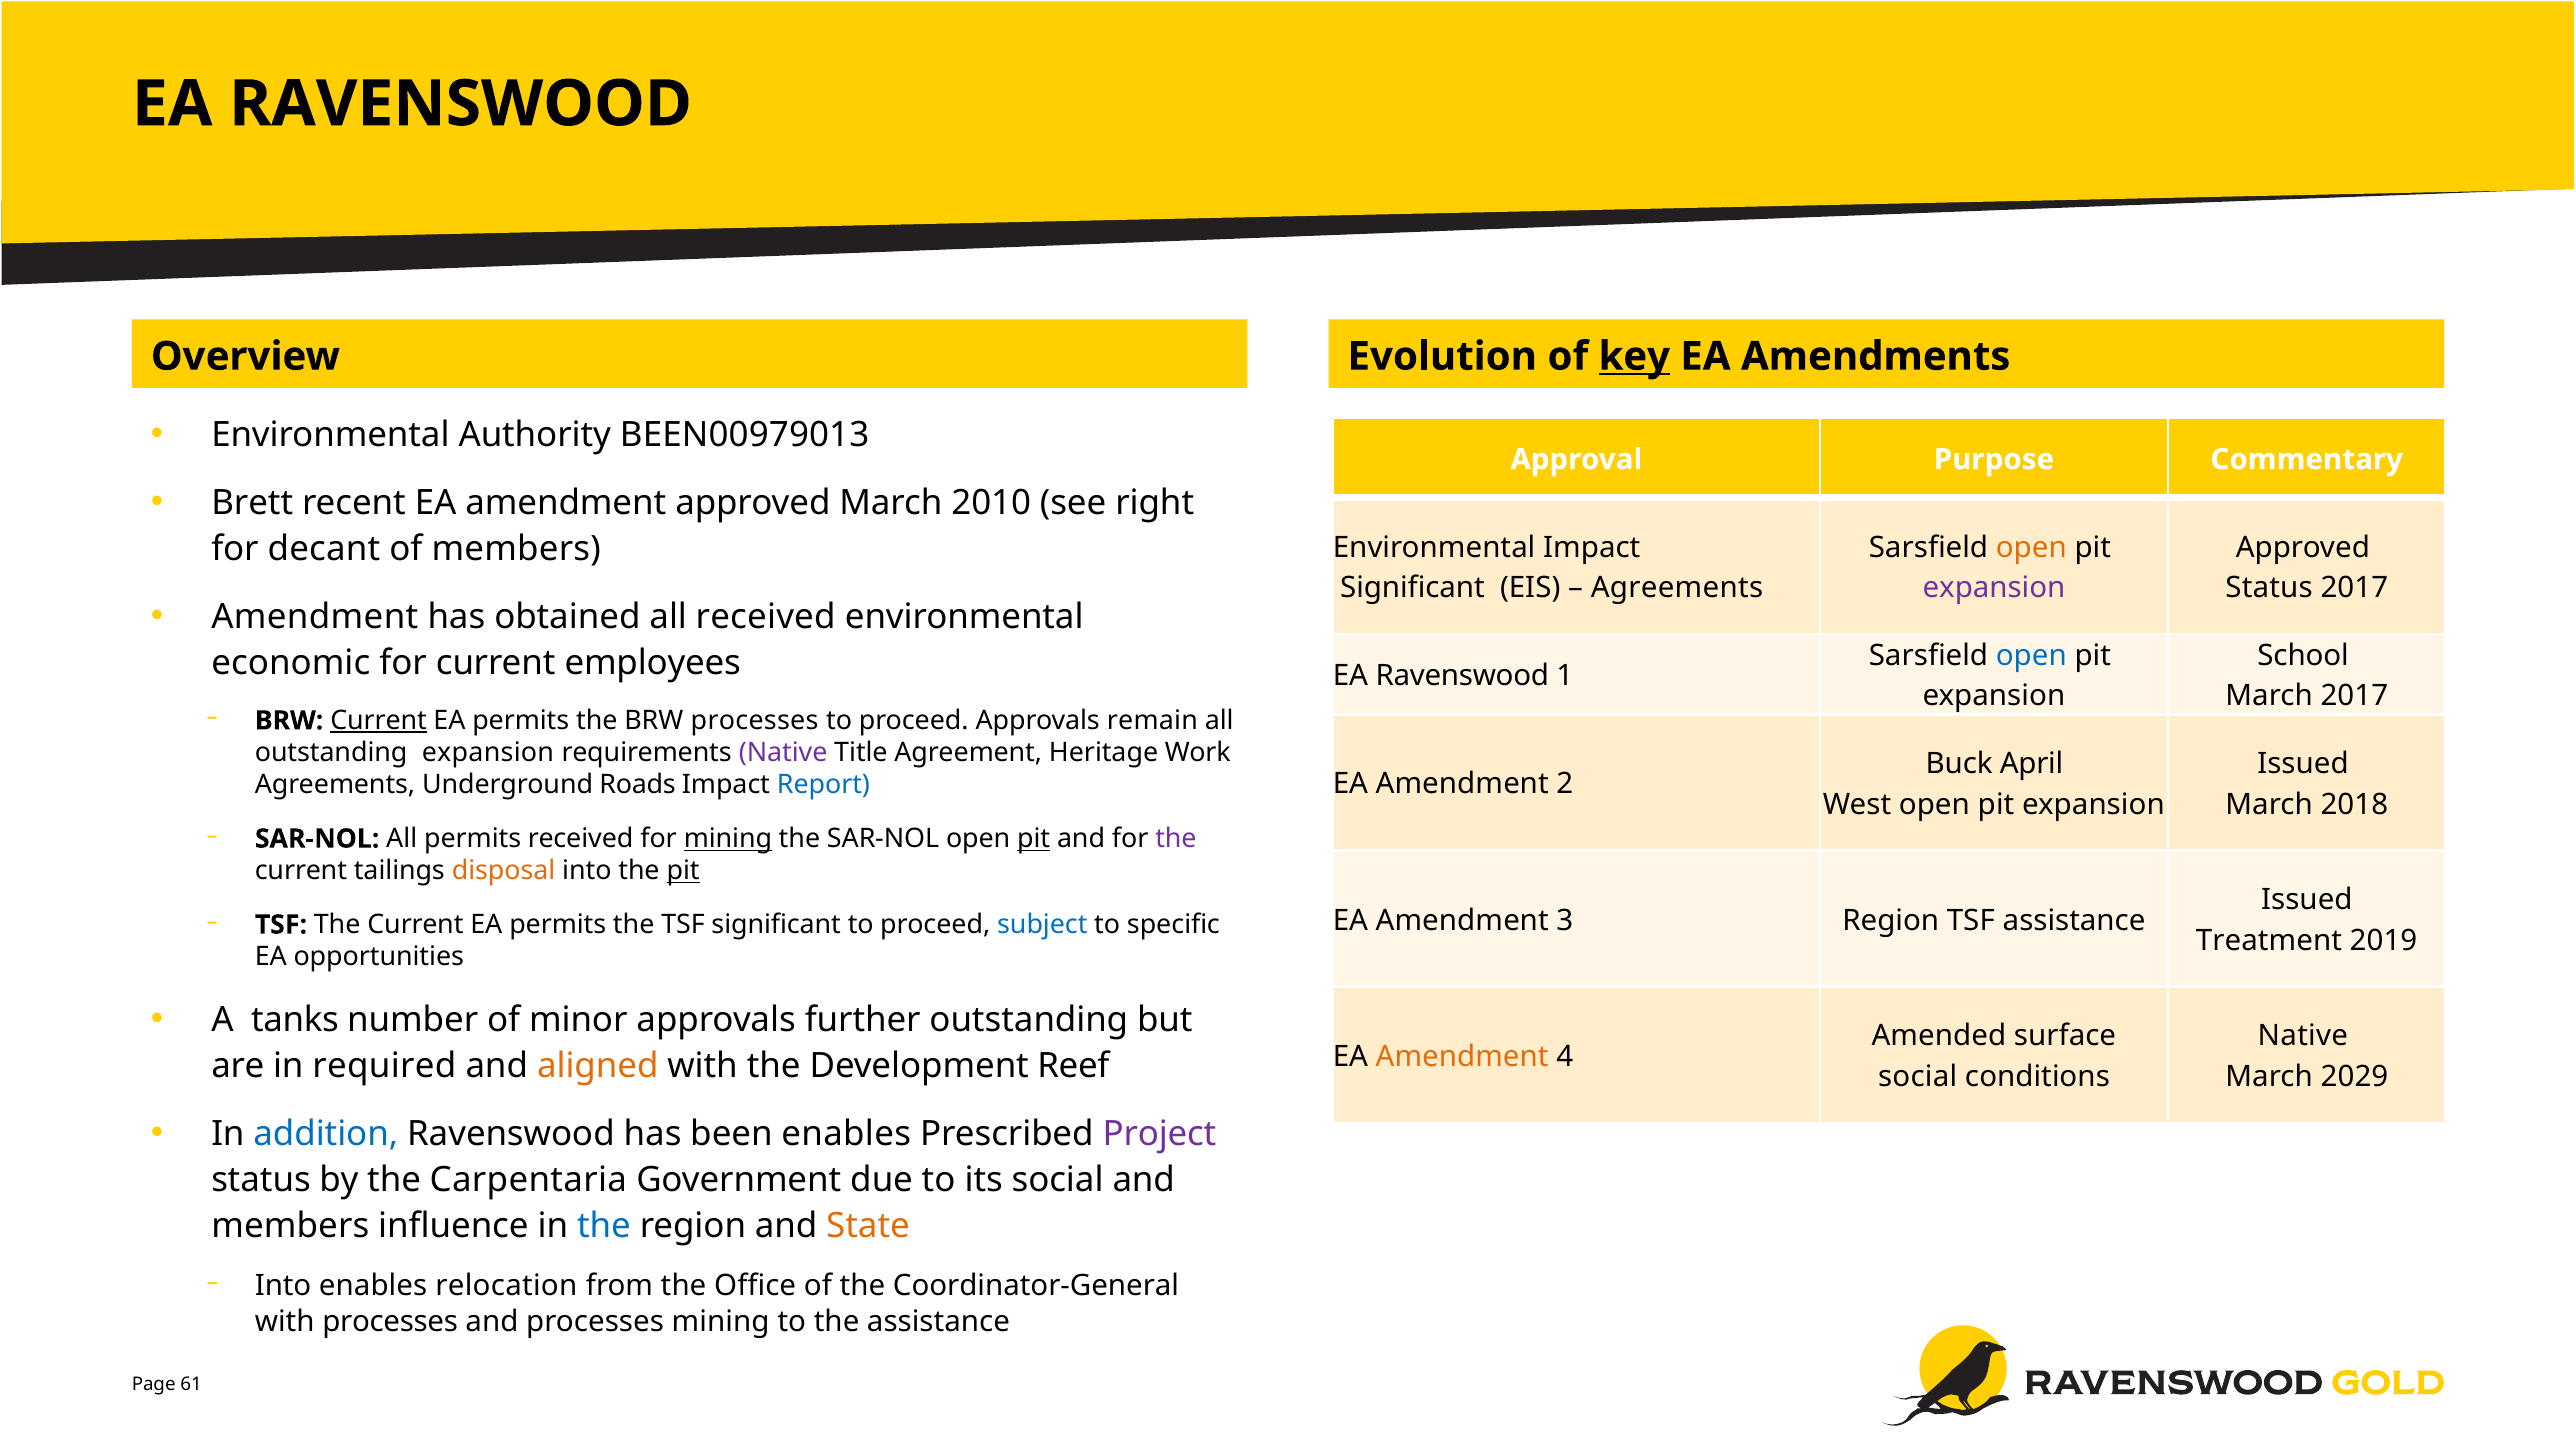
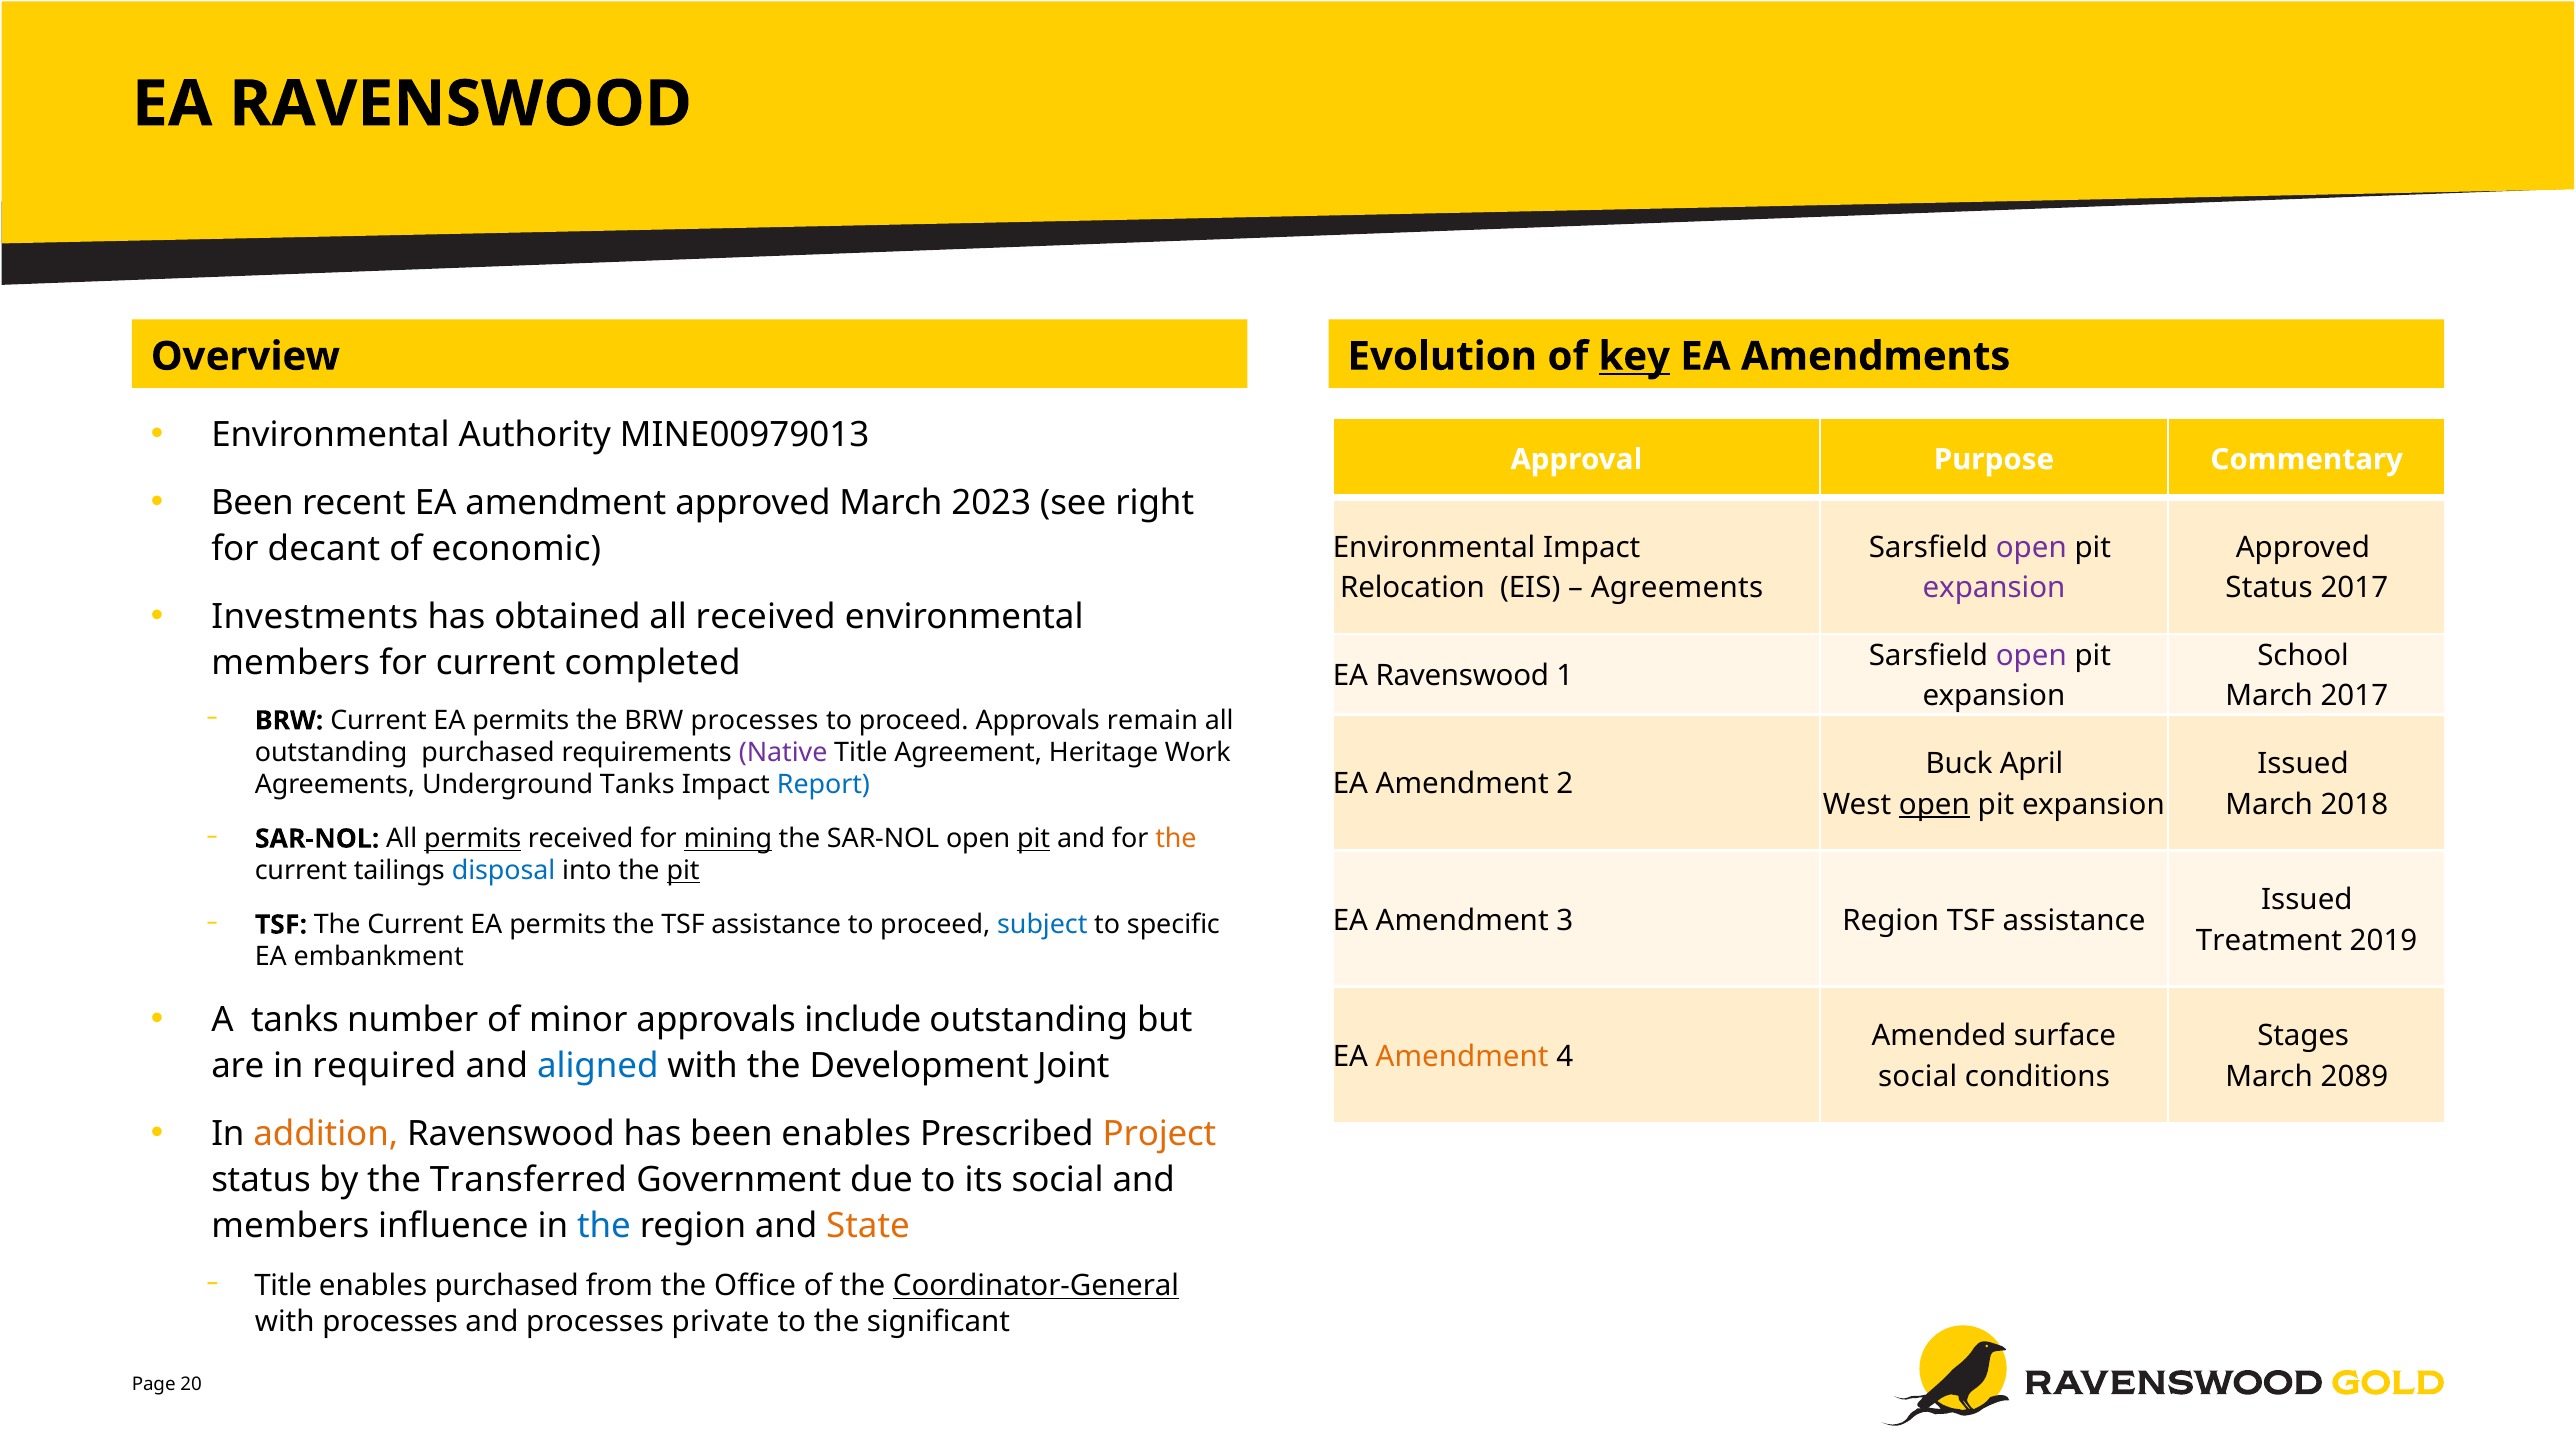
BEEN00979013: BEEN00979013 -> MINE00979013
Brett at (252, 503): Brett -> Been
2010: 2010 -> 2023
of members: members -> economic
open at (2031, 547) colour: orange -> purple
Significant at (1412, 588): Significant -> Relocation
Amendment at (315, 617): Amendment -> Investments
open at (2031, 656) colour: blue -> purple
economic at (291, 663): economic -> members
employees: employees -> completed
Current at (378, 721) underline: present -> none
outstanding expansion: expansion -> purchased
Underground Roads: Roads -> Tanks
open at (1934, 804) underline: none -> present
permits at (473, 839) underline: none -> present
the at (1176, 839) colour: purple -> orange
disposal colour: orange -> blue
the TSF significant: significant -> assistance
opportunities: opportunities -> embankment
further: further -> include
Native at (2303, 1036): Native -> Stages
aligned colour: orange -> blue
Reef: Reef -> Joint
2029: 2029 -> 2089
addition colour: blue -> orange
Project colour: purple -> orange
Carpentaria: Carpentaria -> Transferred
Into at (283, 1286): Into -> Title
enables relocation: relocation -> purchased
Coordinator-General underline: none -> present
processes mining: mining -> private
the assistance: assistance -> significant
61: 61 -> 20
